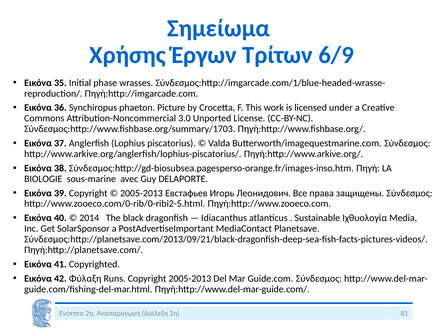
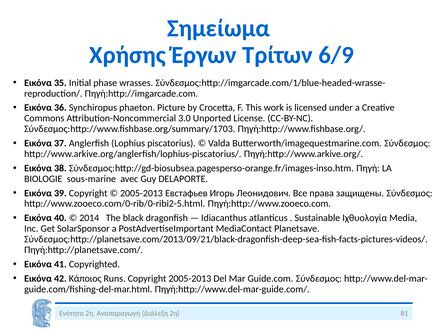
Φύλαξη: Φύλαξη -> Κάποιος
